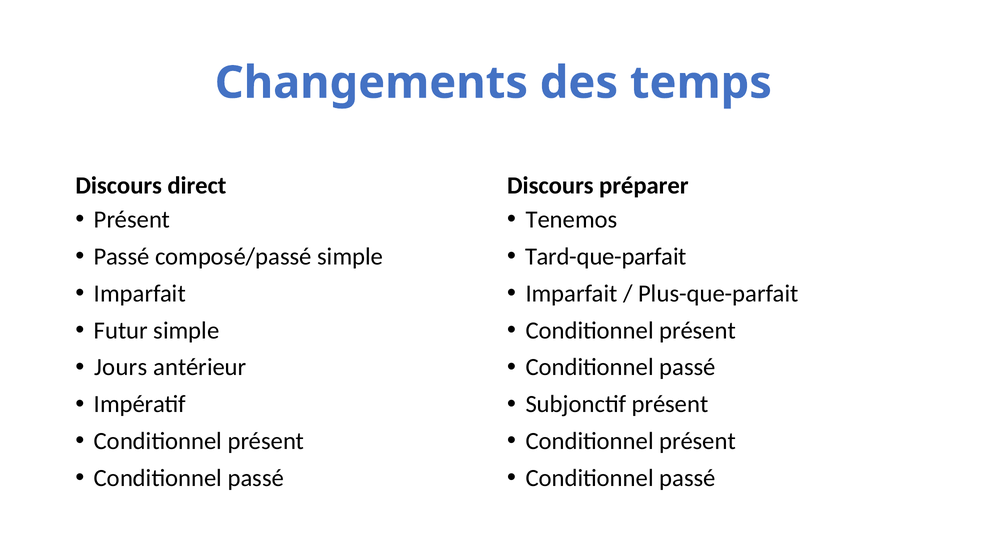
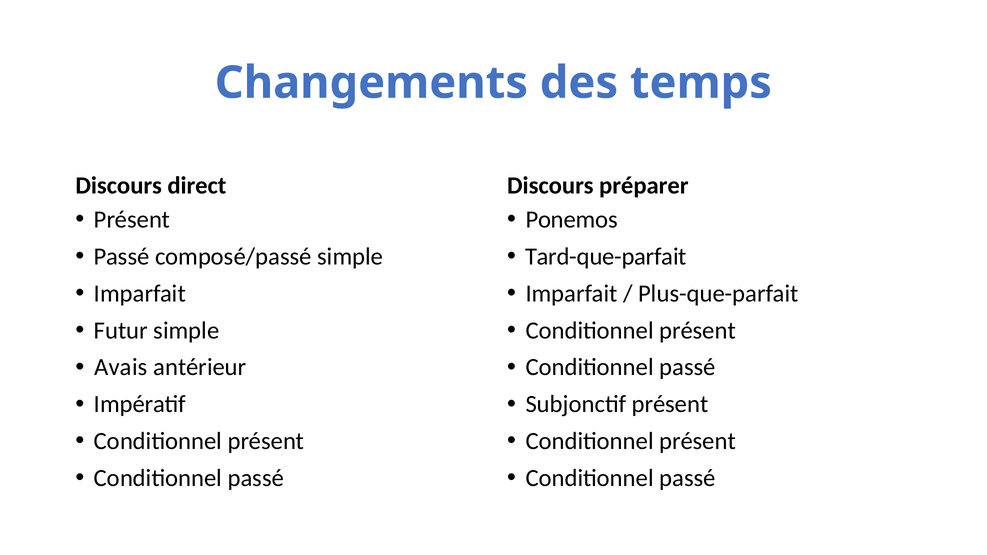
Tenemos: Tenemos -> Ponemos
Jours: Jours -> Avais
